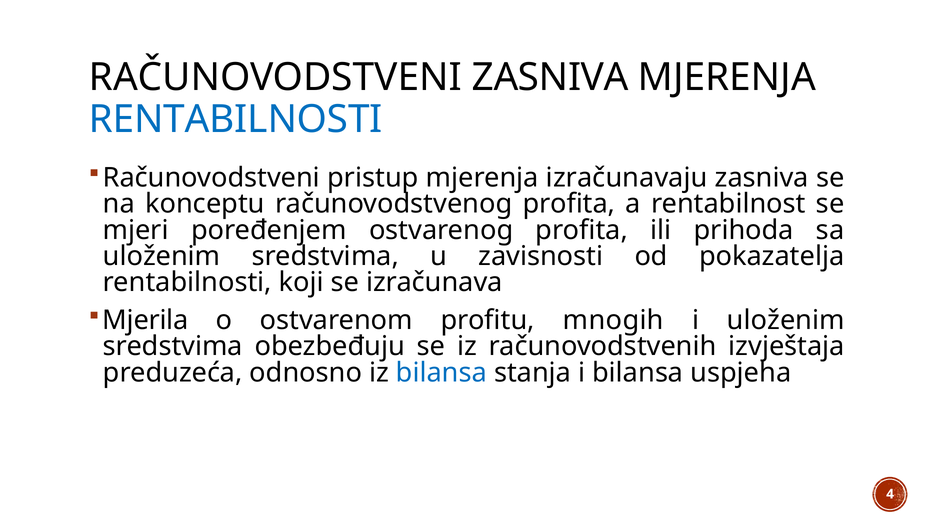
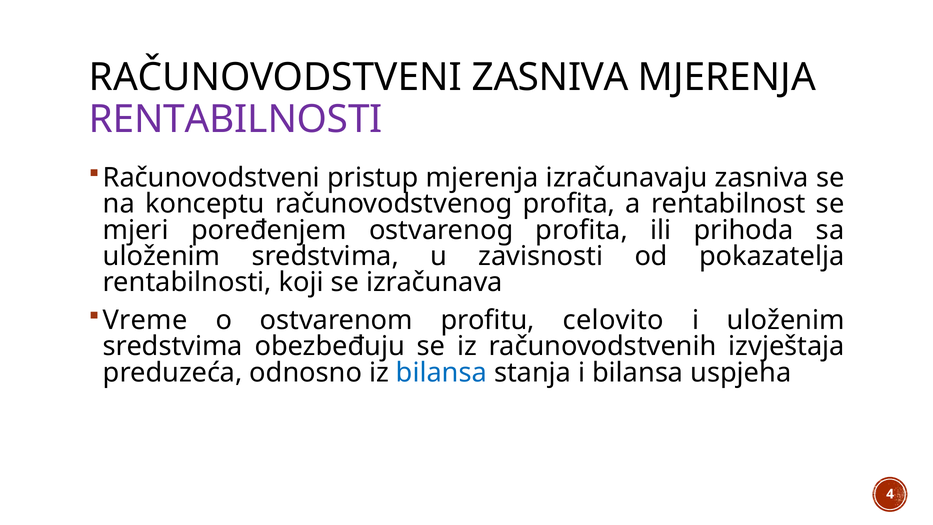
RENTABILNOSTI at (236, 119) colour: blue -> purple
Mjerila: Mjerila -> Vreme
mnogih: mnogih -> celovito
